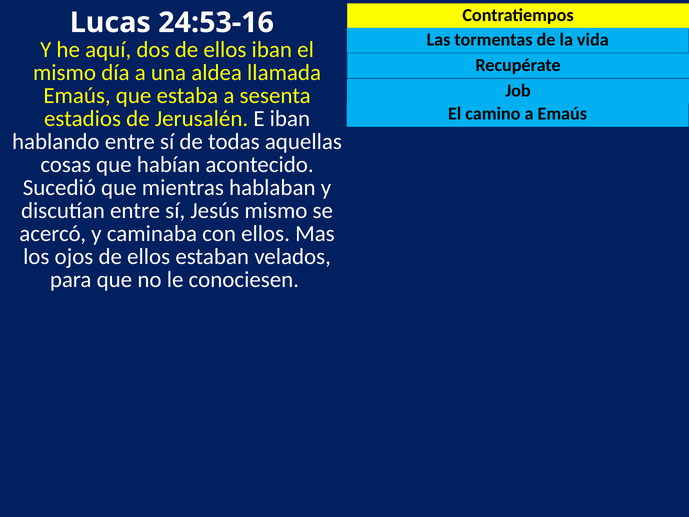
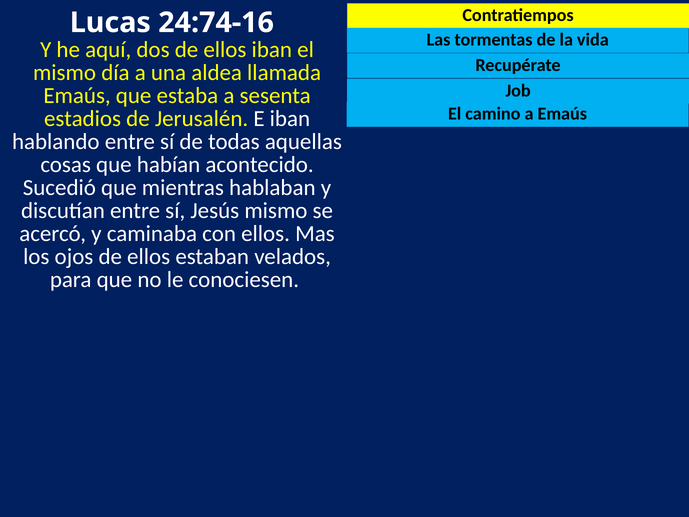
24:53-16: 24:53-16 -> 24:74-16
